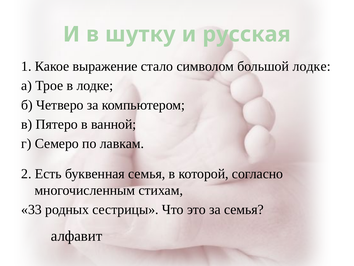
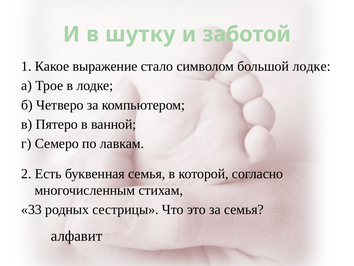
русская: русская -> заботой
